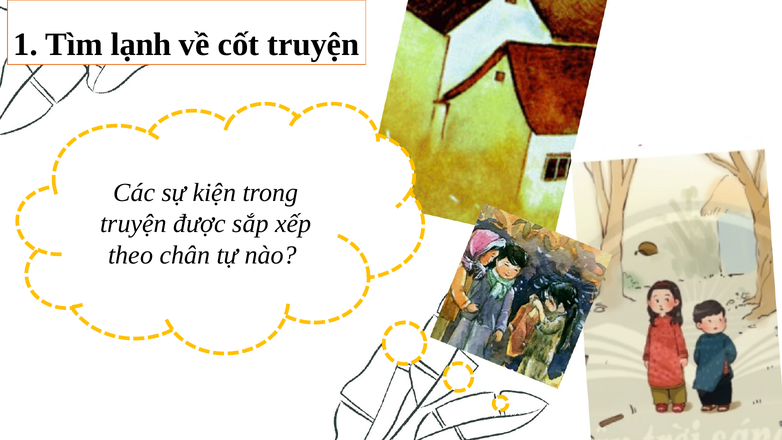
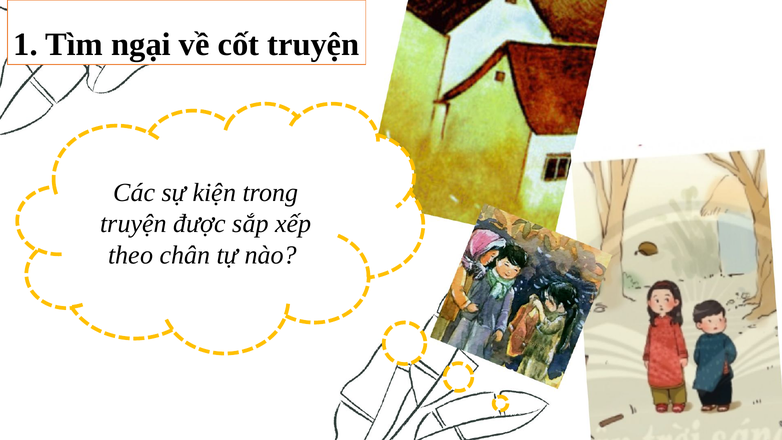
lạnh: lạnh -> ngại
